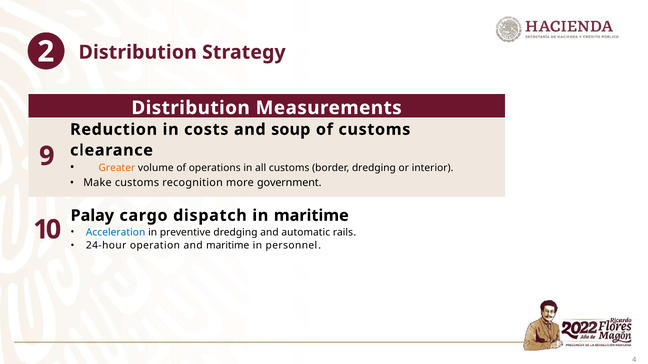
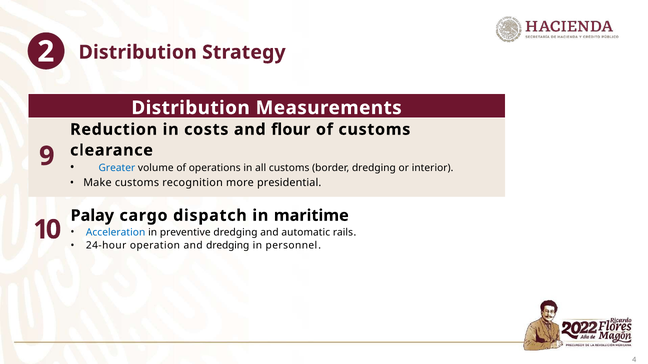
soup: soup -> flour
Greater colour: orange -> blue
government: government -> presidential
and maritime: maritime -> dredging
